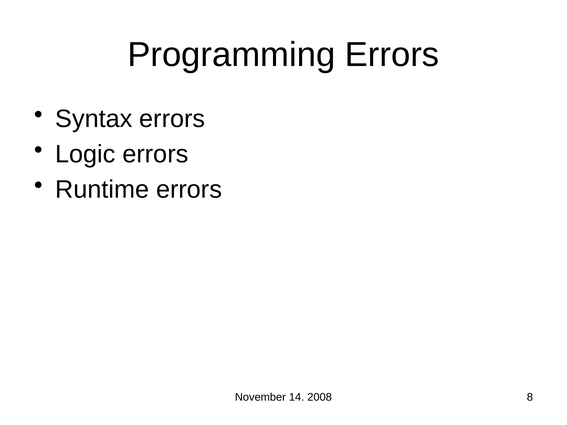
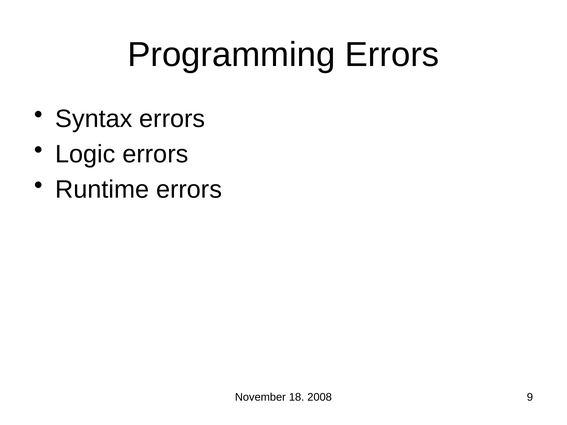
14: 14 -> 18
8: 8 -> 9
